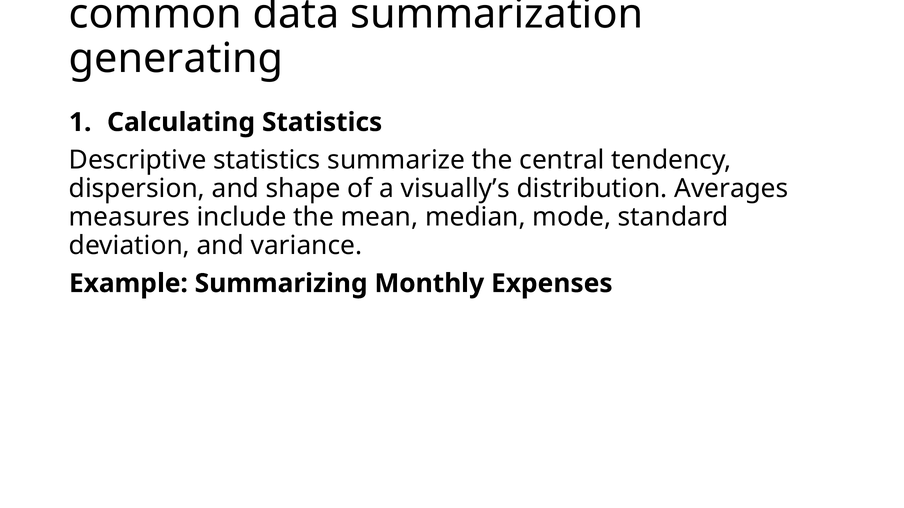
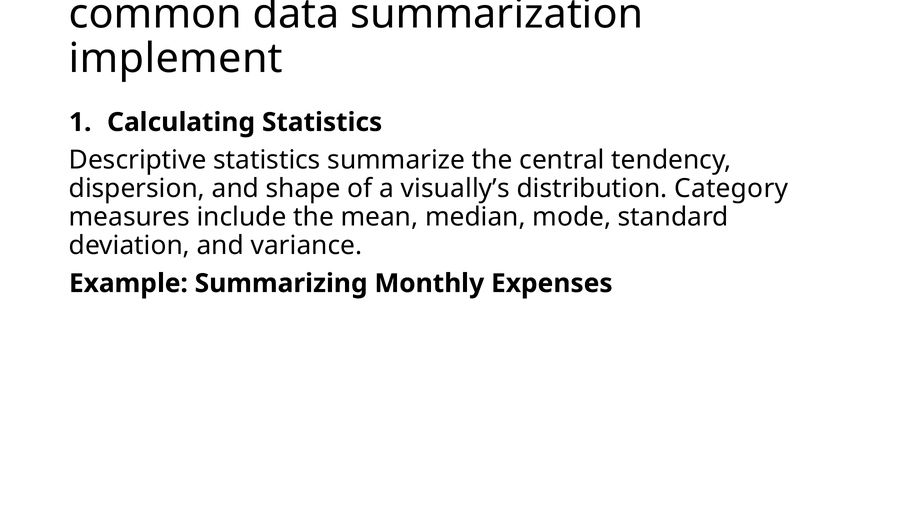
generating: generating -> implement
Averages: Averages -> Category
